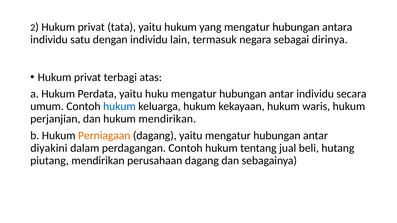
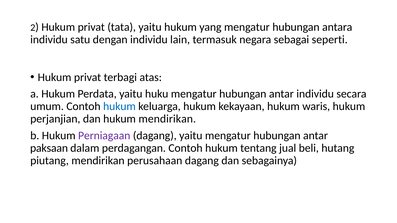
dirinya: dirinya -> seperti
Perniagaan colour: orange -> purple
diyakini: diyakini -> paksaan
